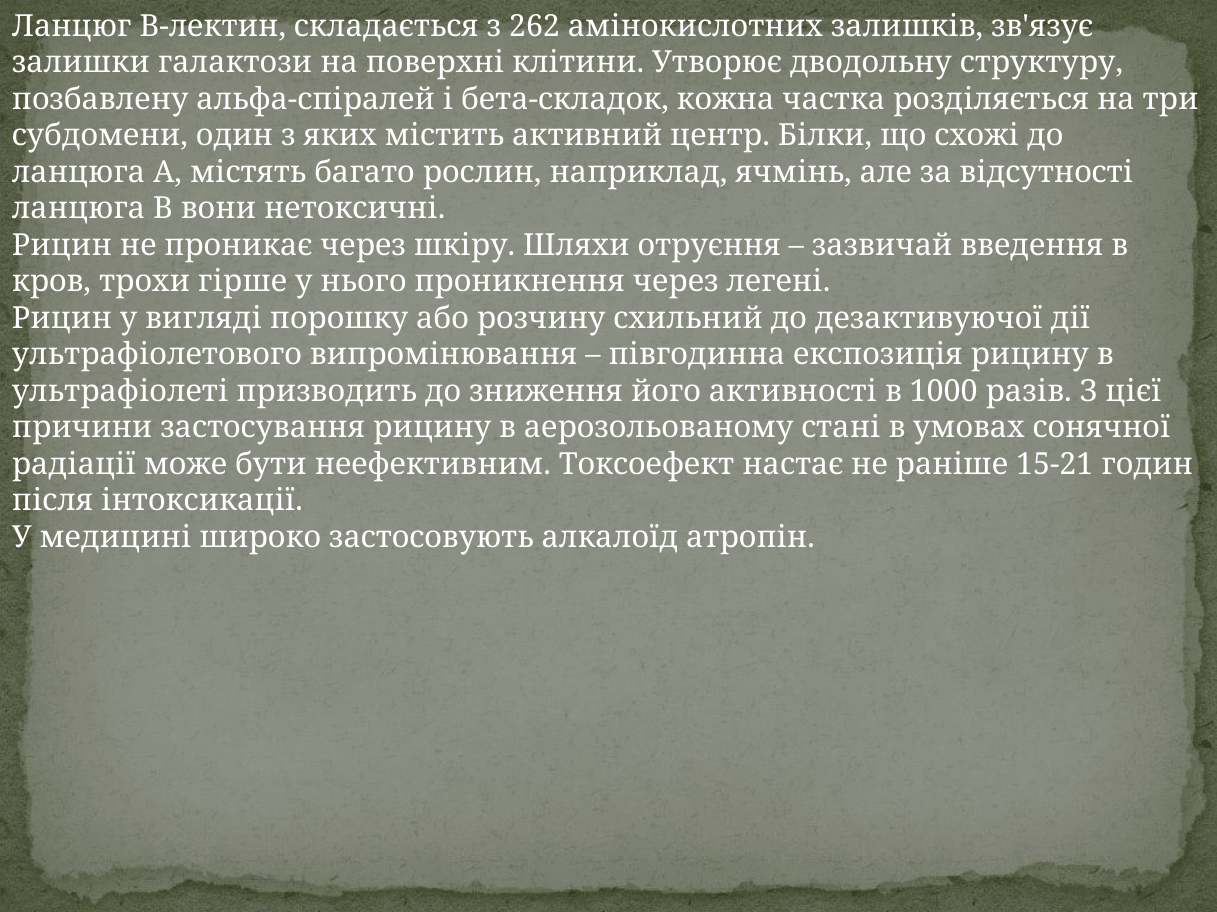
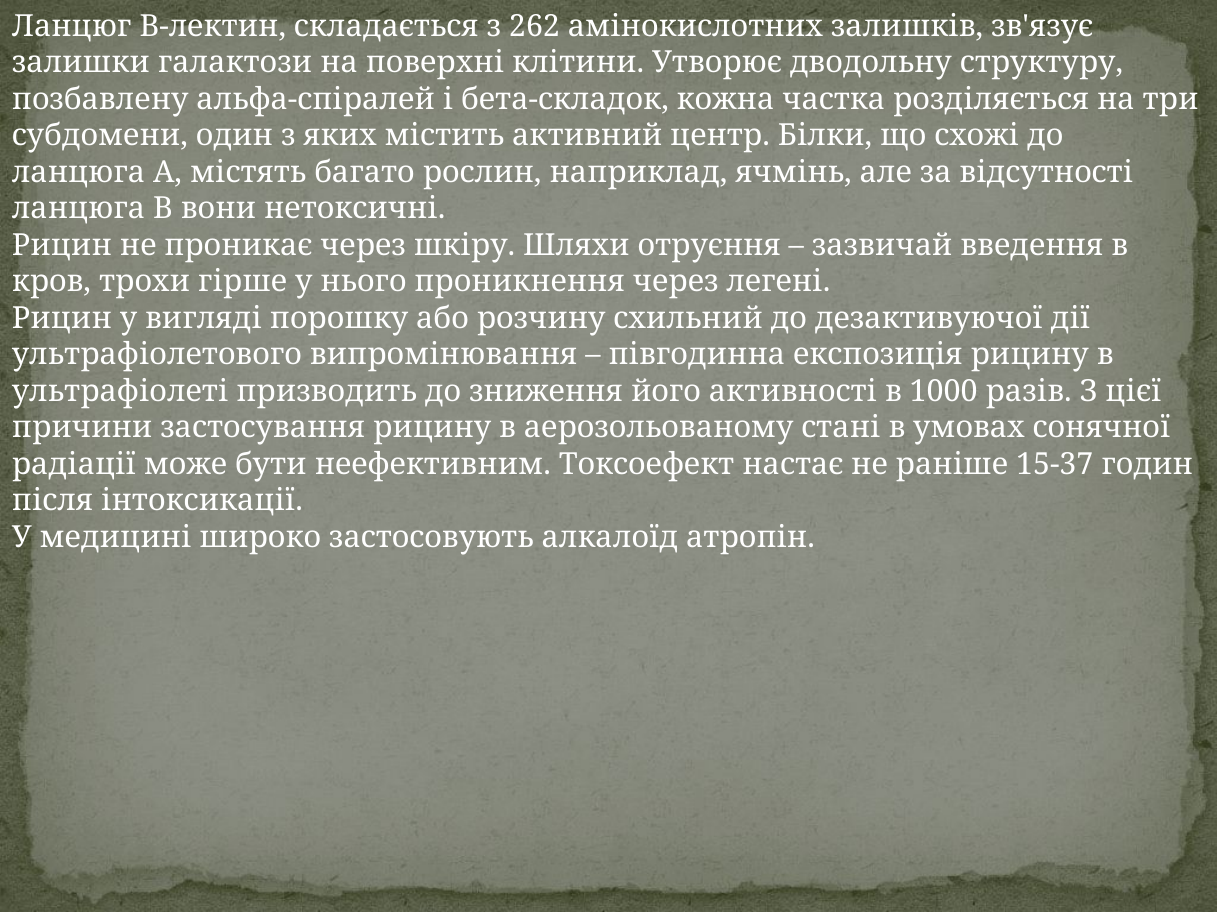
15-21: 15-21 -> 15-37
